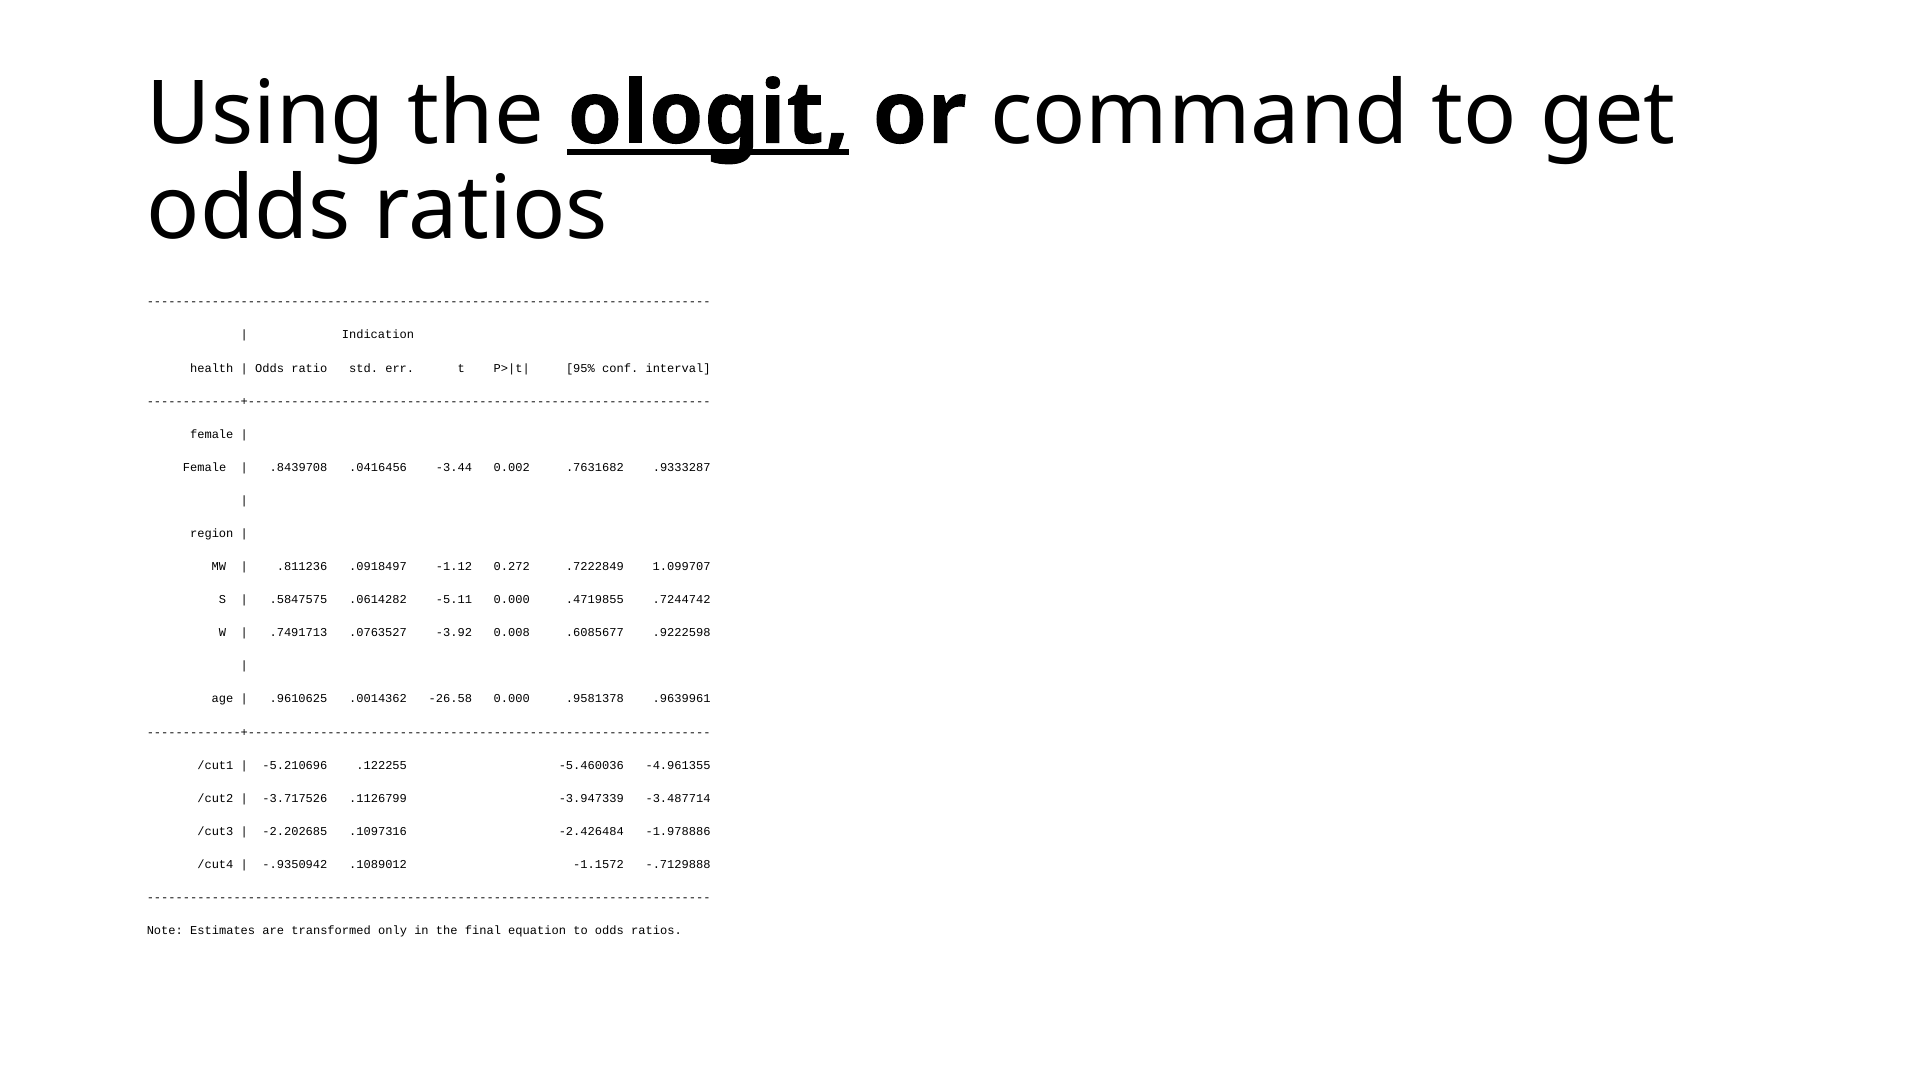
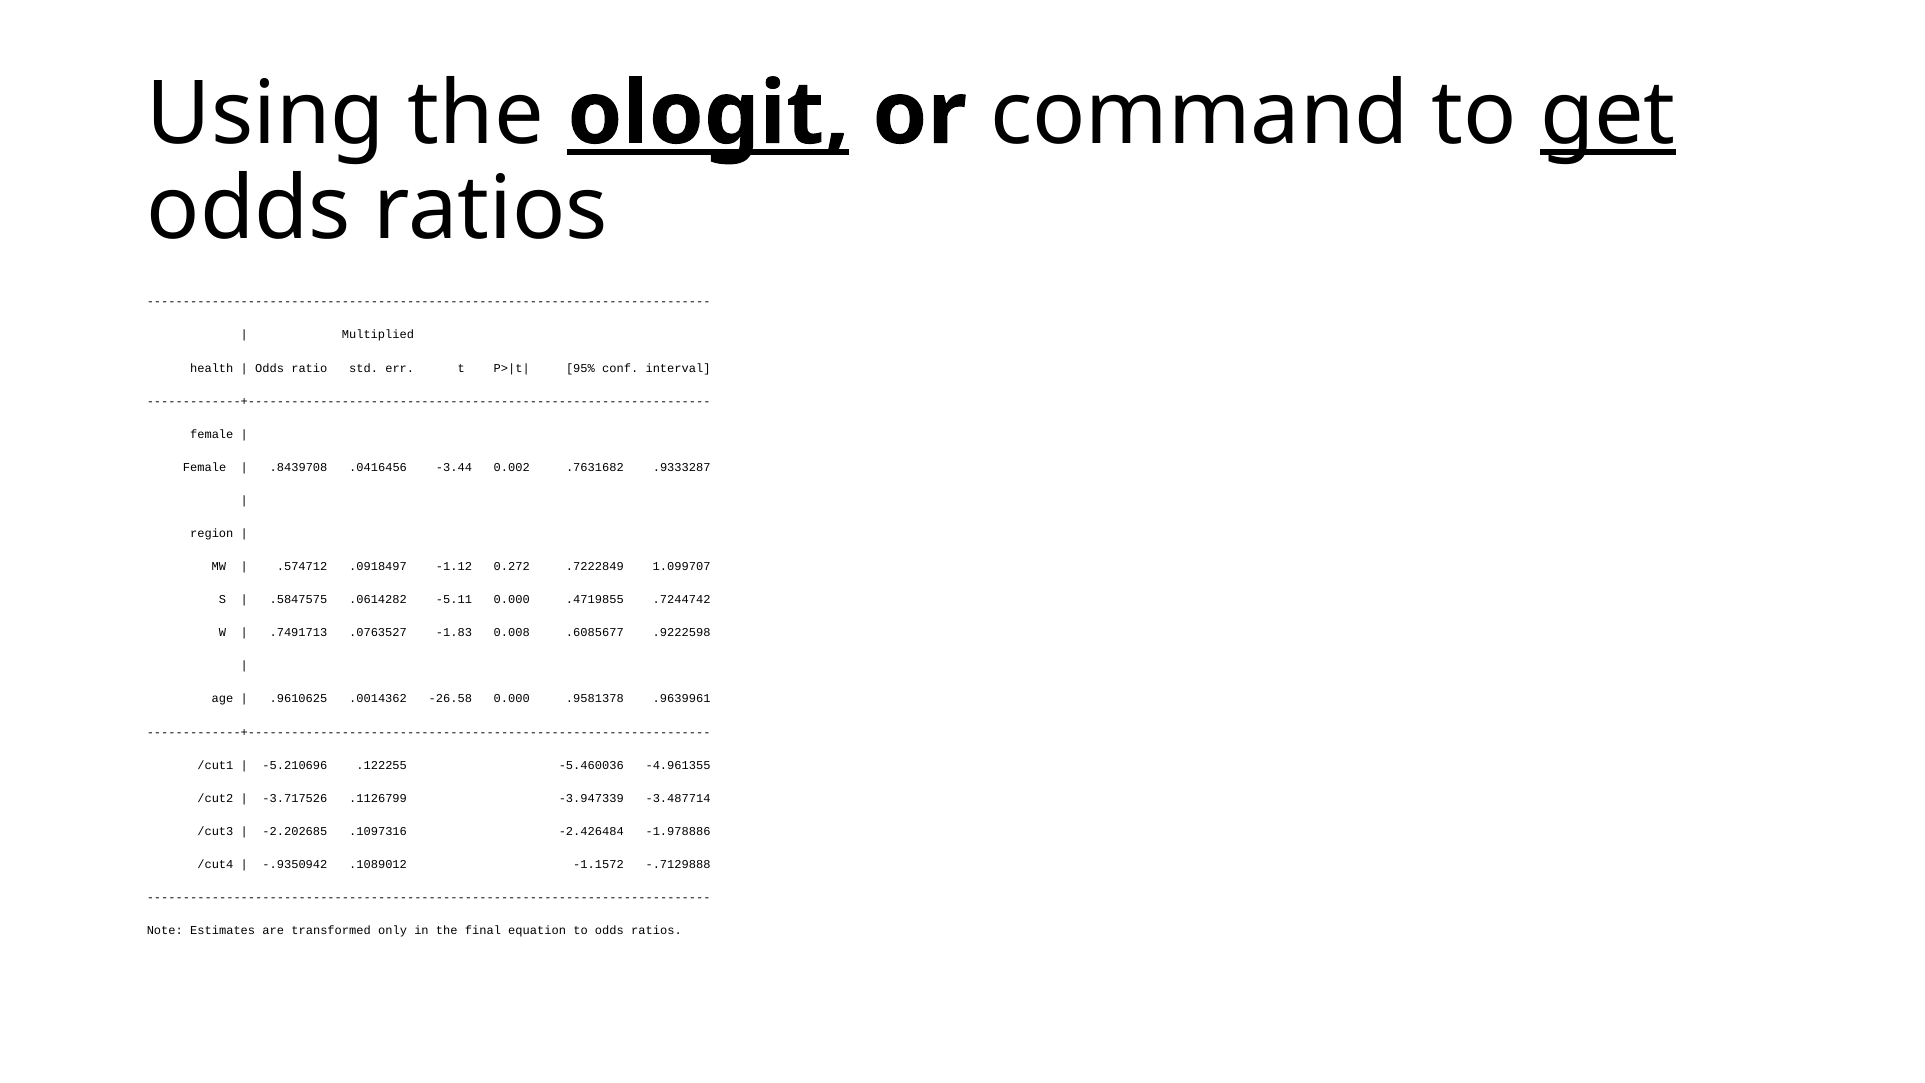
get underline: none -> present
Indication: Indication -> Multiplied
.811236: .811236 -> .574712
-3.92: -3.92 -> -1.83
